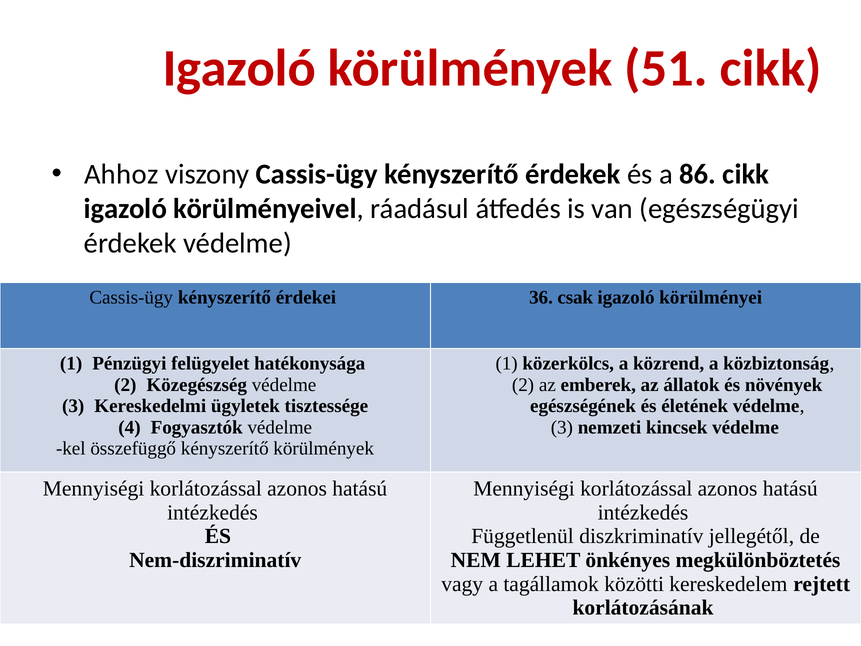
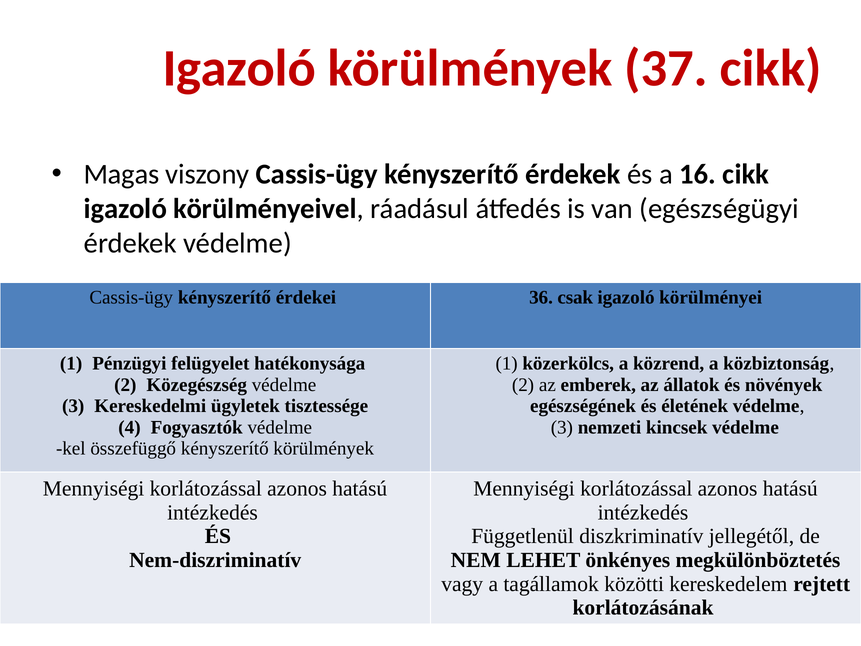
51: 51 -> 37
Ahhoz: Ahhoz -> Magas
86: 86 -> 16
